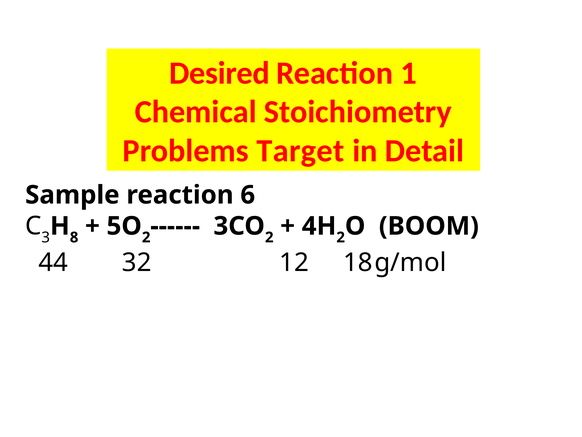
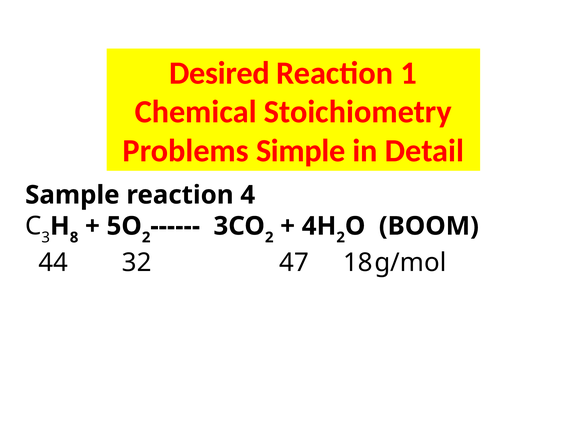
Target: Target -> Simple
6: 6 -> 4
12: 12 -> 47
